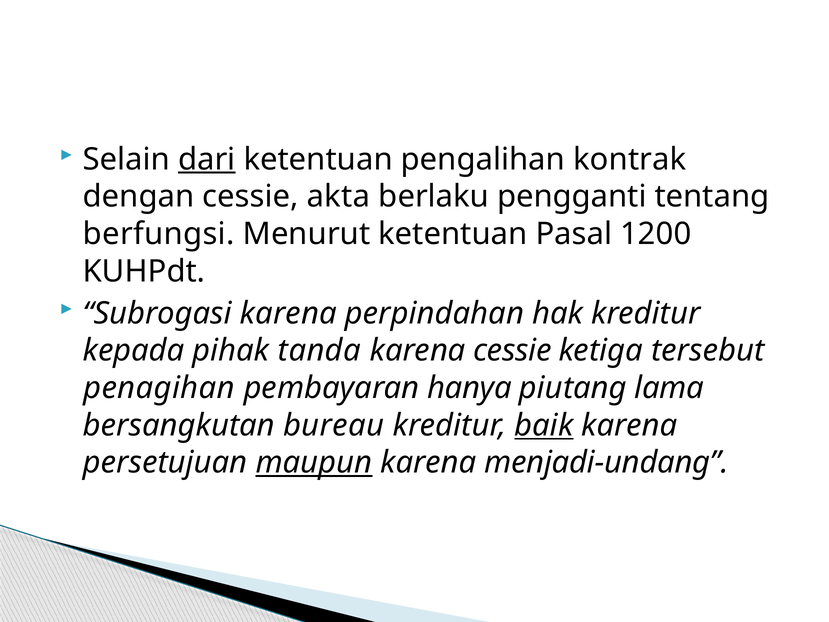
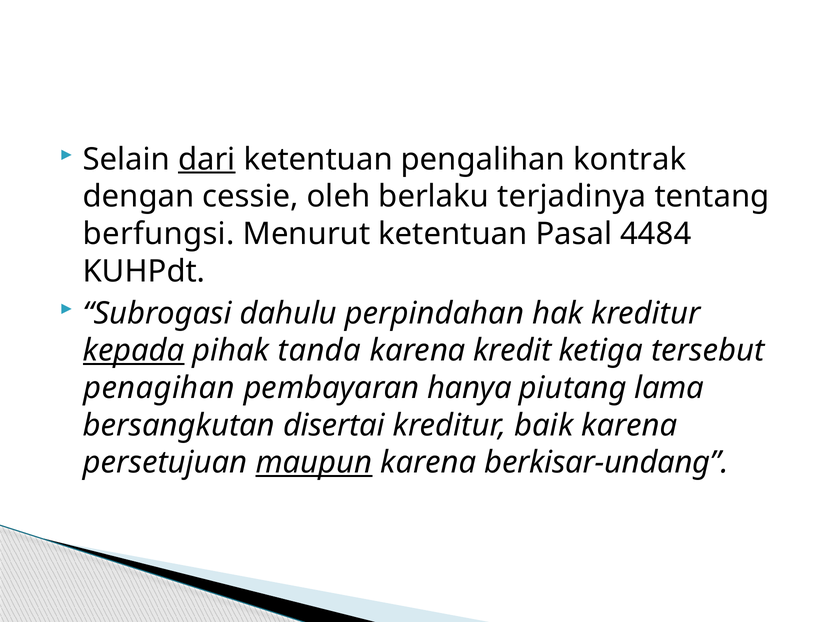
akta: akta -> oleh
pengganti: pengganti -> terjadinya
1200: 1200 -> 4484
Subrogasi karena: karena -> dahulu
kepada underline: none -> present
karena cessie: cessie -> kredit
bureau: bureau -> disertai
baik underline: present -> none
menjadi-undang: menjadi-undang -> berkisar-undang
